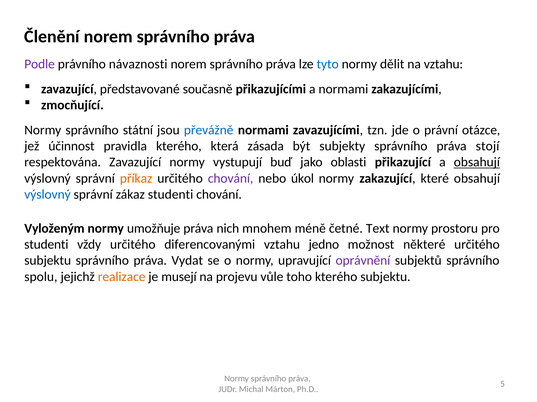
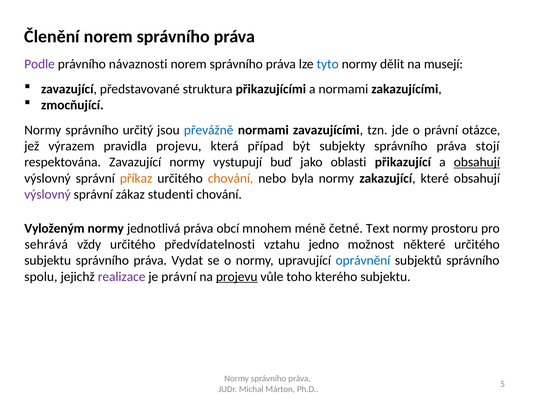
na vztahu: vztahu -> musejí
současně: současně -> struktura
státní: státní -> určitý
účinnost: účinnost -> výrazem
pravidla kterého: kterého -> projevu
zásada: zásada -> případ
chování at (231, 179) colour: purple -> orange
úkol: úkol -> byla
výslovný at (47, 195) colour: blue -> purple
umožňuje: umožňuje -> jednotlivá
nich: nich -> obcí
studenti at (46, 245): studenti -> sehrává
diferencovanými: diferencovanými -> předvídatelnosti
oprávnění colour: purple -> blue
realizace colour: orange -> purple
je musejí: musejí -> právní
projevu at (237, 277) underline: none -> present
